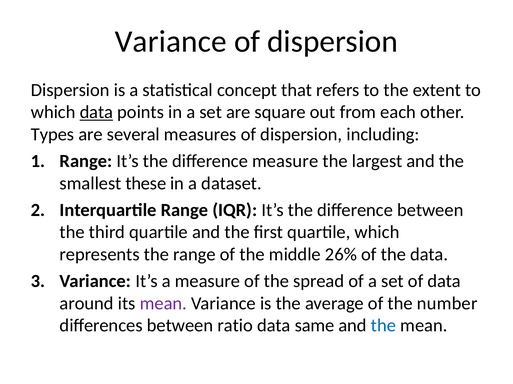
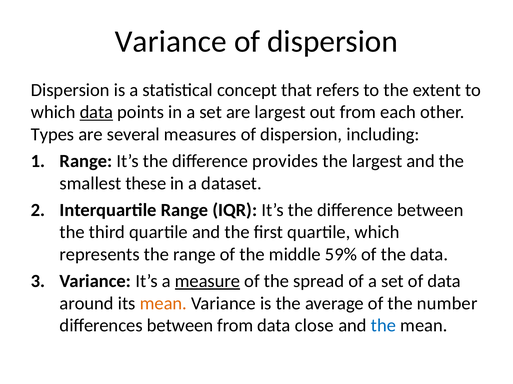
are square: square -> largest
difference measure: measure -> provides
26%: 26% -> 59%
measure at (208, 282) underline: none -> present
mean at (163, 304) colour: purple -> orange
between ratio: ratio -> from
same: same -> close
